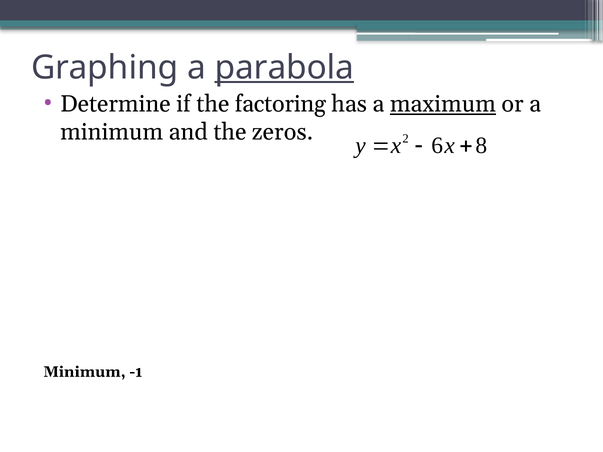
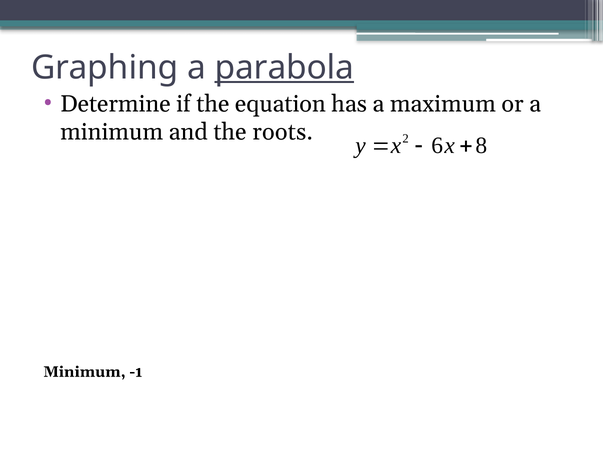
factoring: factoring -> equation
maximum underline: present -> none
zeros: zeros -> roots
